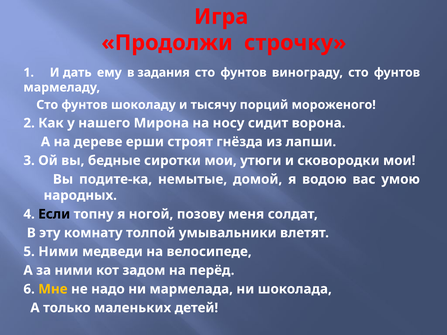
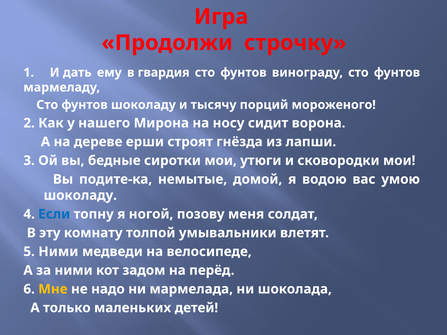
задания: задания -> гвардия
народных at (80, 195): народных -> шоколаду
Если colour: black -> blue
